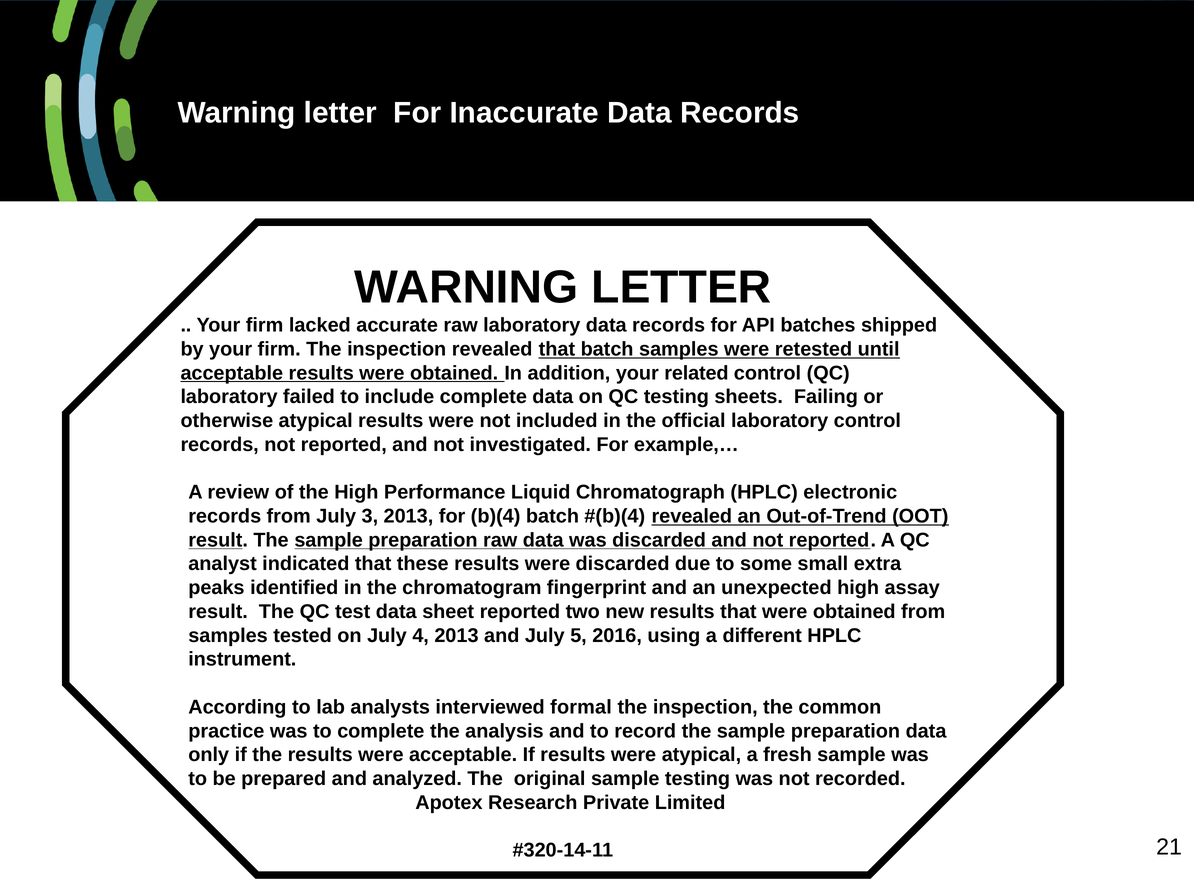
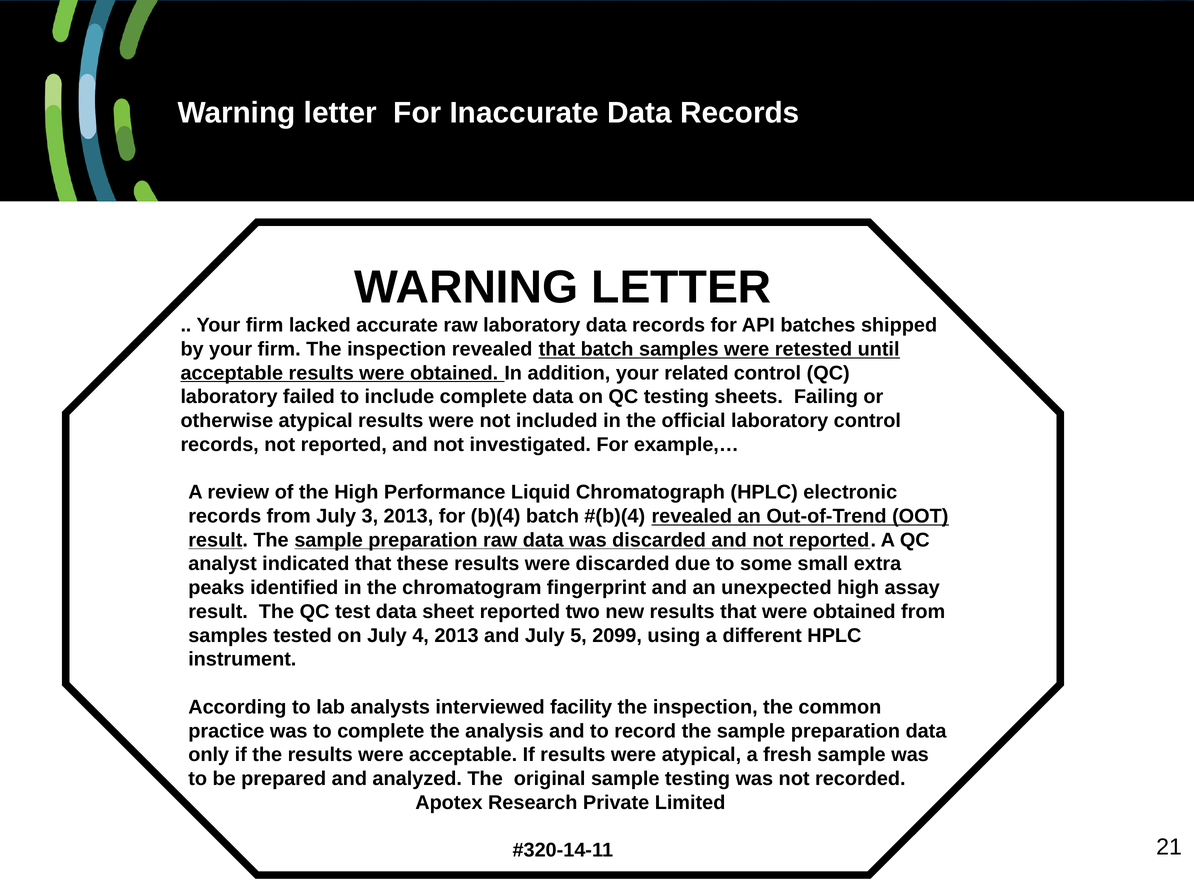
2016: 2016 -> 2099
formal: formal -> facility
